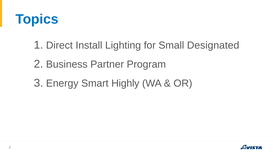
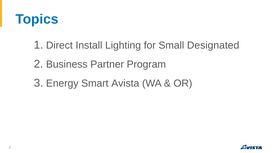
Highly: Highly -> Avista
